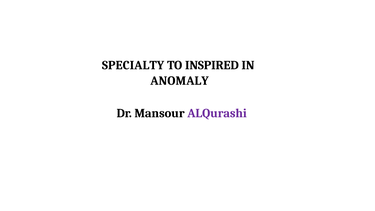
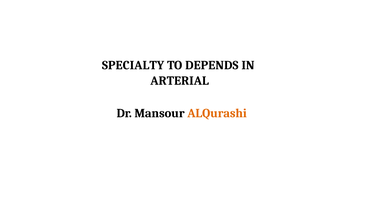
INSPIRED: INSPIRED -> DEPENDS
ANOMALY: ANOMALY -> ARTERIAL
ALQurashi colour: purple -> orange
